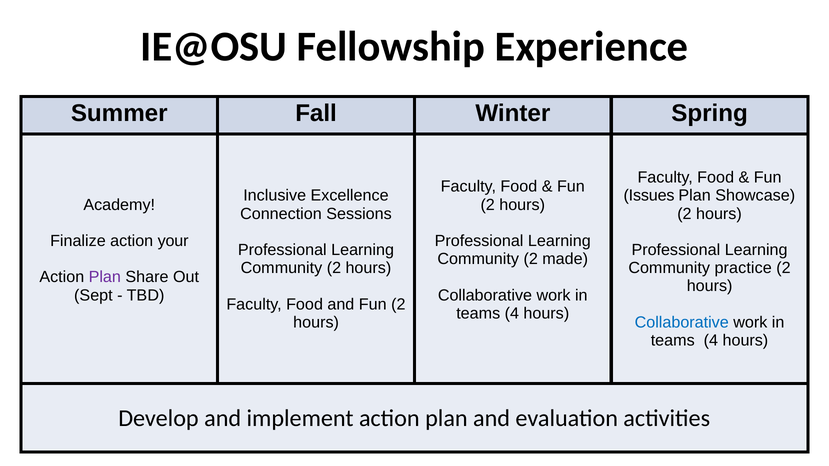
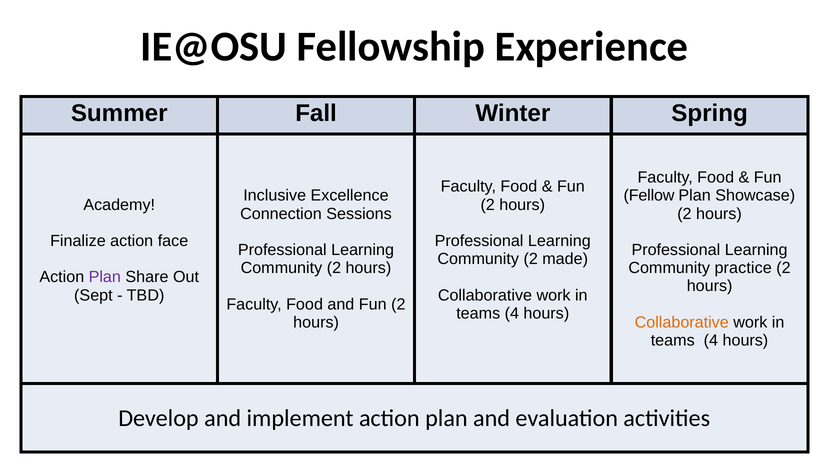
Issues: Issues -> Fellow
your: your -> face
Collaborative at (682, 323) colour: blue -> orange
